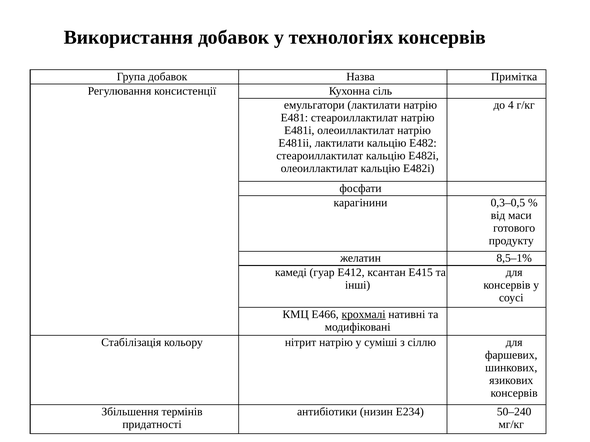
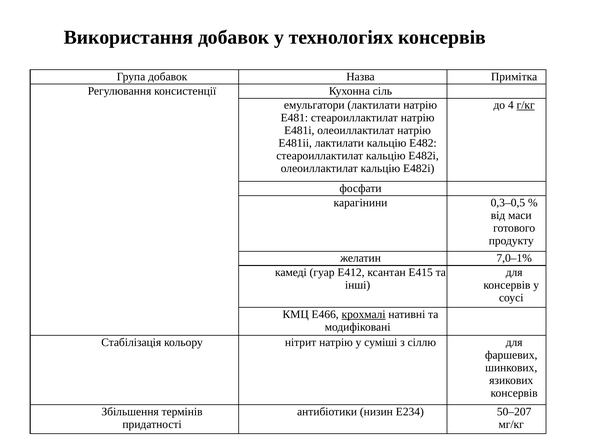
г/кг underline: none -> present
8,5–1%: 8,5–1% -> 7,0–1%
50–240: 50–240 -> 50–207
